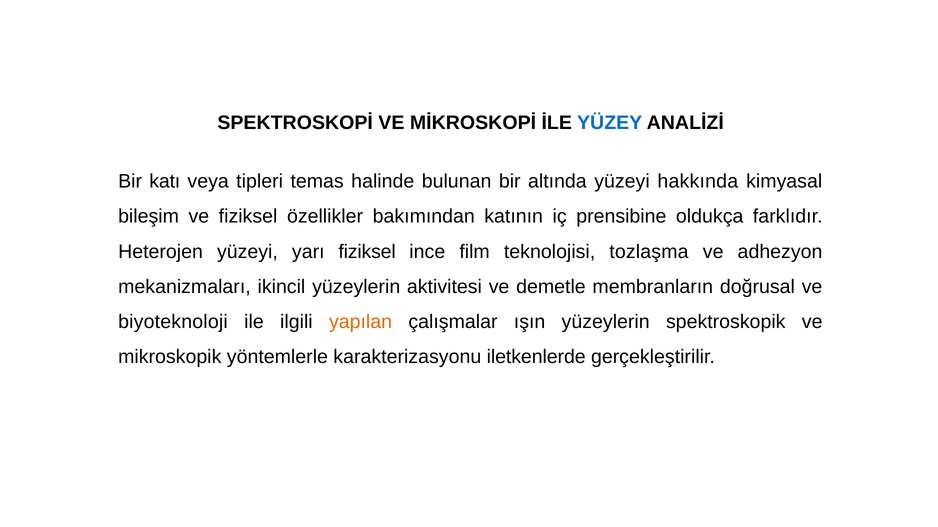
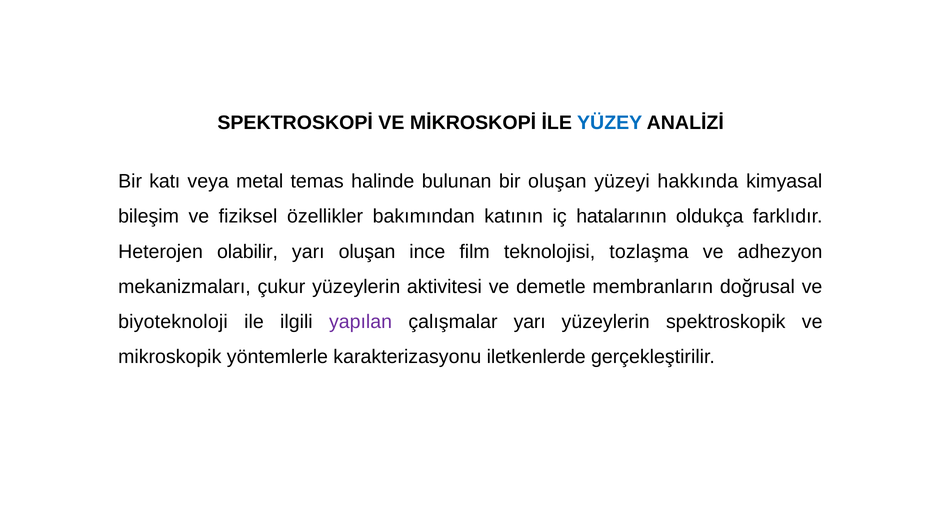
tipleri: tipleri -> metal
bir altında: altında -> oluşan
prensibine: prensibine -> hatalarının
Heterojen yüzeyi: yüzeyi -> olabilir
yarı fiziksel: fiziksel -> oluşan
ikincil: ikincil -> çukur
yapılan colour: orange -> purple
çalışmalar ışın: ışın -> yarı
